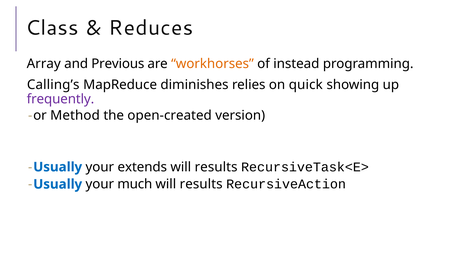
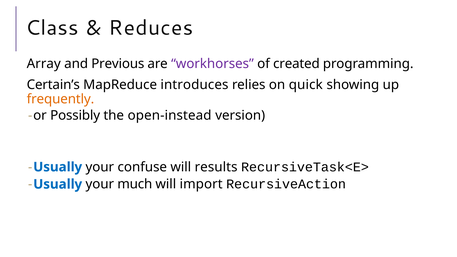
workhorses colour: orange -> purple
instead: instead -> created
Calling’s: Calling’s -> Certain’s
diminishes: diminishes -> introduces
frequently colour: purple -> orange
Method: Method -> Possibly
open-created: open-created -> open-instead
extends: extends -> confuse
results at (201, 184): results -> import
